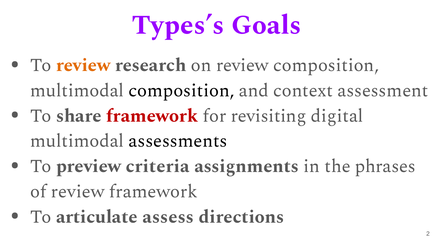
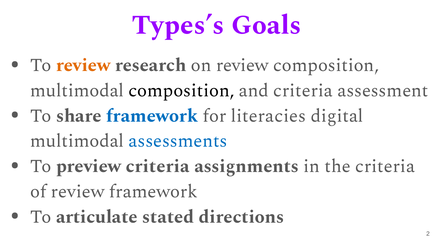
and context: context -> criteria
framework at (152, 116) colour: red -> blue
revisiting: revisiting -> literacies
assessments colour: black -> blue
the phrases: phrases -> criteria
assess: assess -> stated
